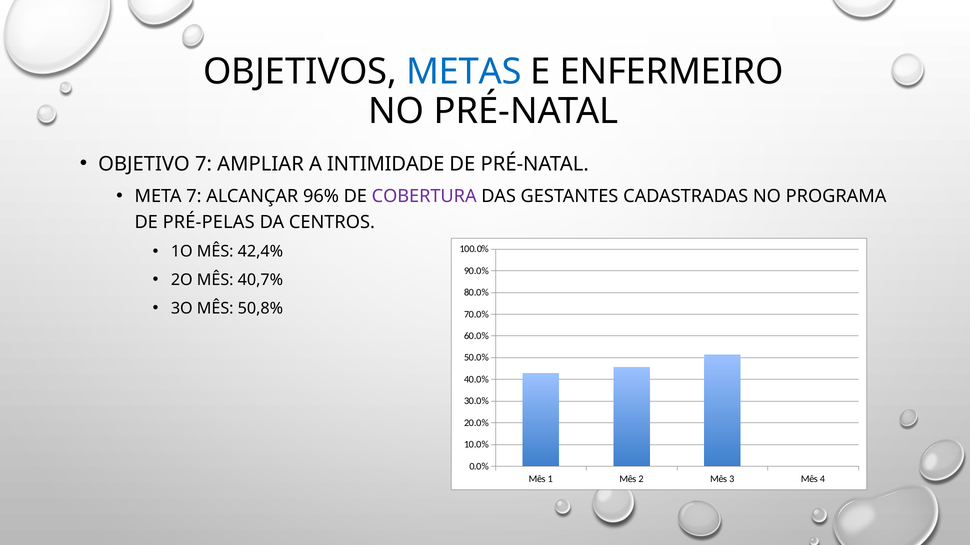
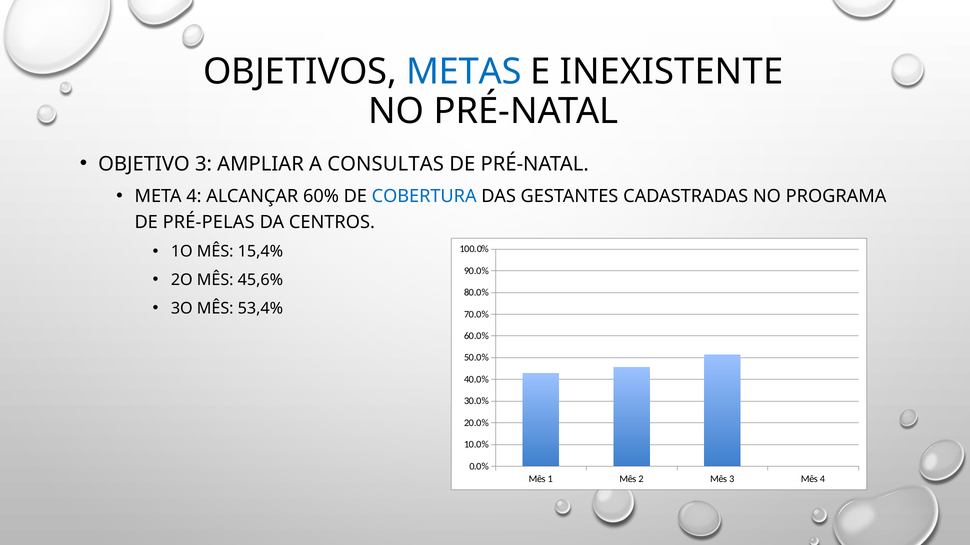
ENFERMEIRO: ENFERMEIRO -> INEXISTENTE
OBJETIVO 7: 7 -> 3
INTIMIDADE: INTIMIDADE -> CONSULTAS
META 7: 7 -> 4
96%: 96% -> 60%
COBERTURA colour: purple -> blue
42,4%: 42,4% -> 15,4%
40,7%: 40,7% -> 45,6%
50,8%: 50,8% -> 53,4%
